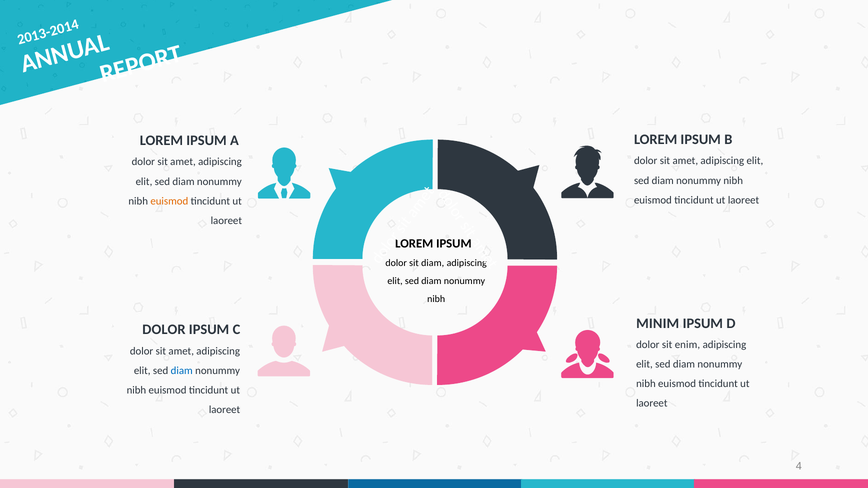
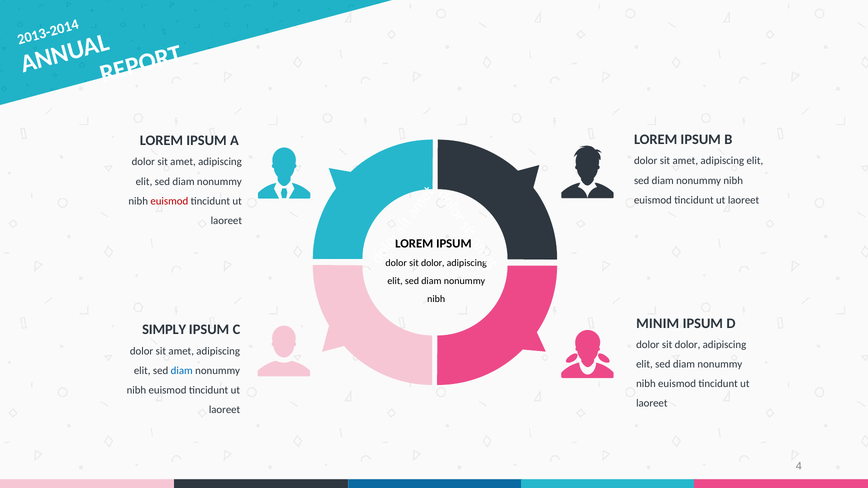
euismod at (169, 201) colour: orange -> red
diam at (433, 263): diam -> dolor
DOLOR at (164, 330): DOLOR -> SIMPLY
enim at (687, 345): enim -> dolor
